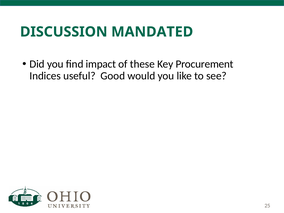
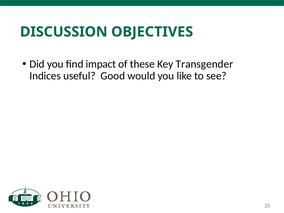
MANDATED: MANDATED -> OBJECTIVES
Procurement: Procurement -> Transgender
